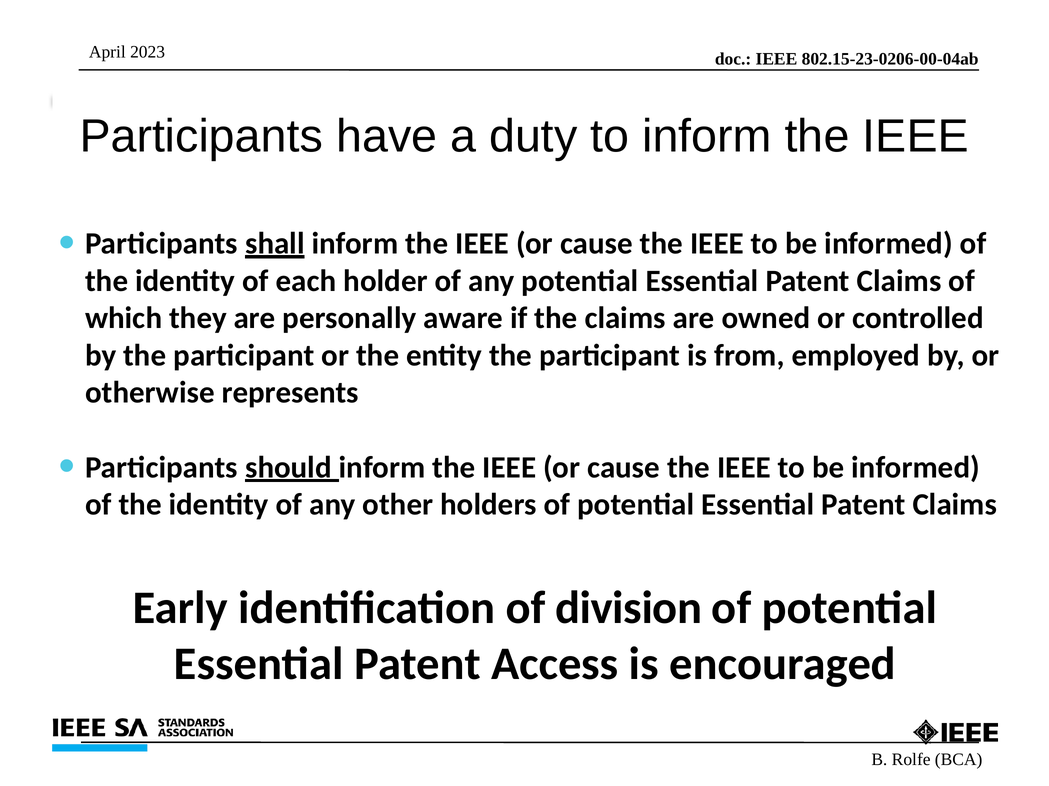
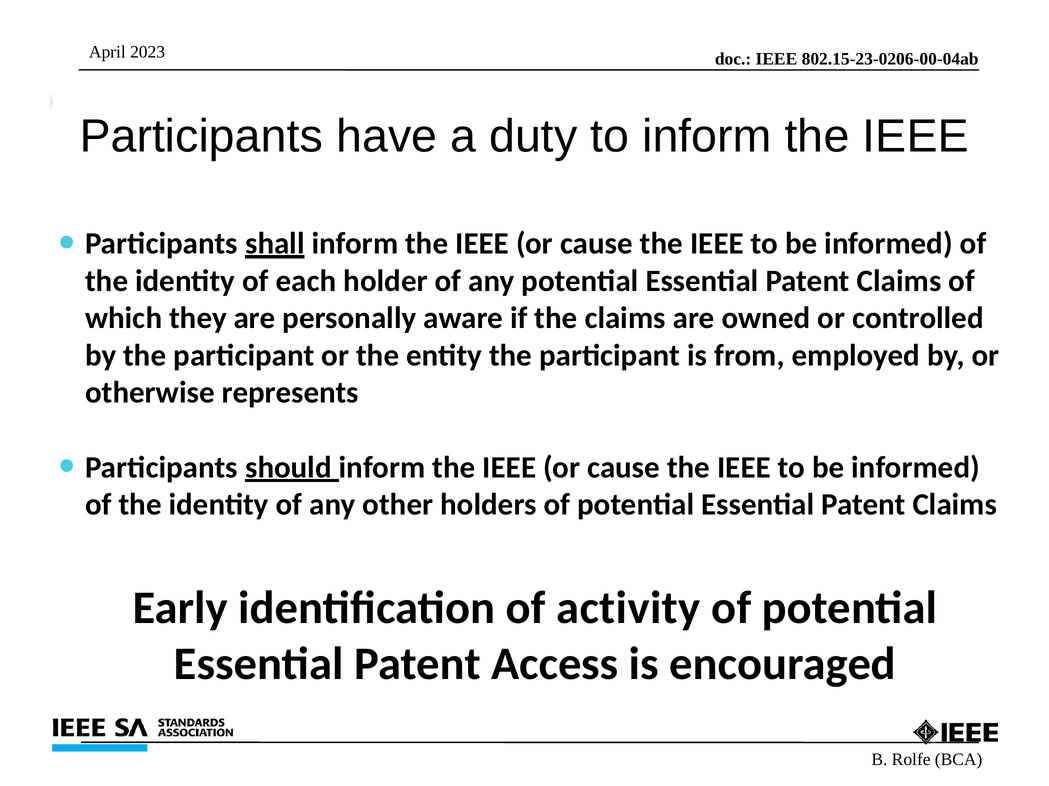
division: division -> activity
